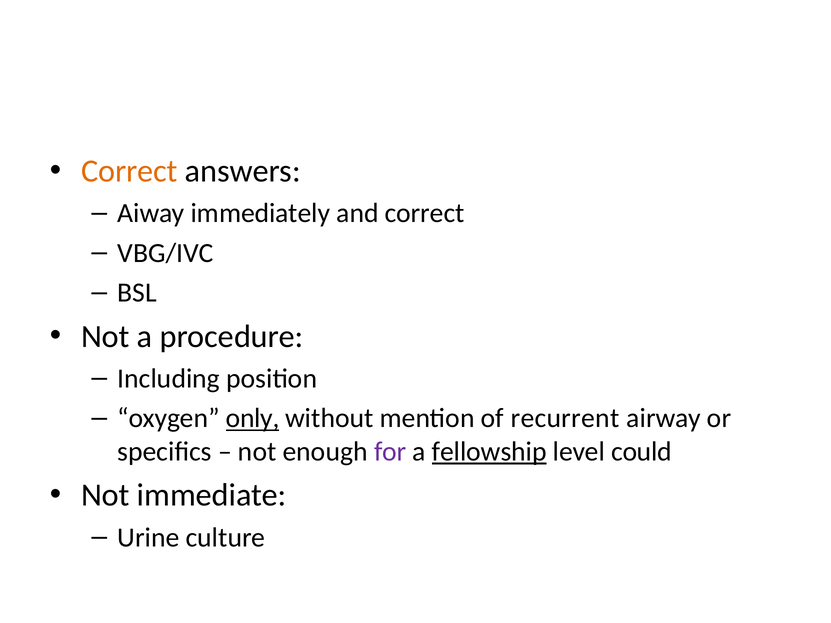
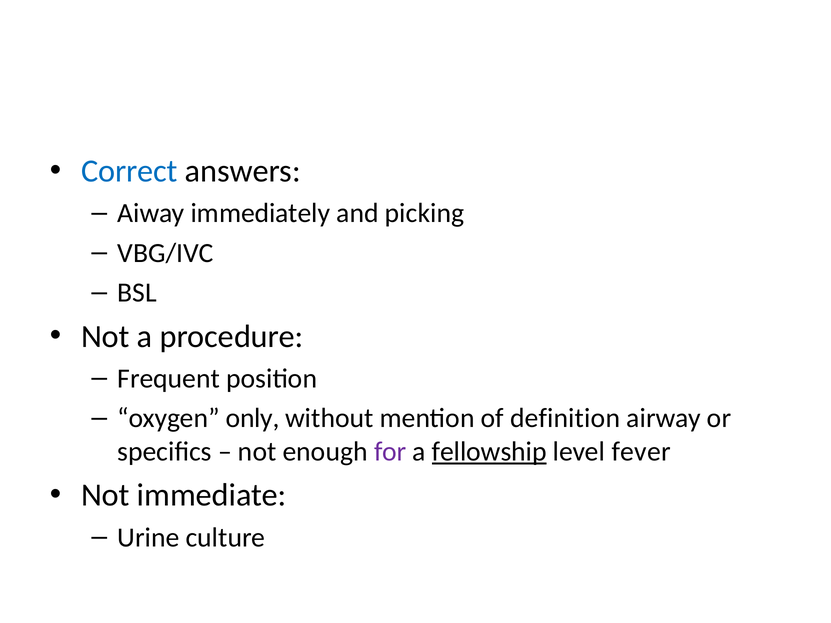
Correct at (129, 171) colour: orange -> blue
and correct: correct -> picking
Including: Including -> Frequent
only underline: present -> none
recurrent: recurrent -> definition
could: could -> fever
